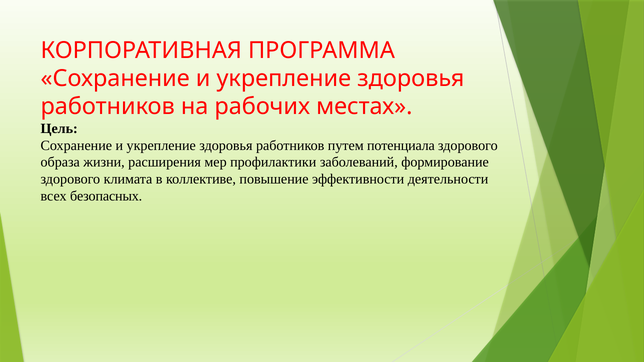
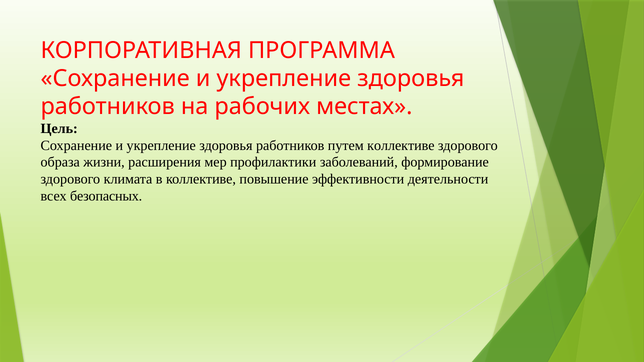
путем потенциала: потенциала -> коллективе
